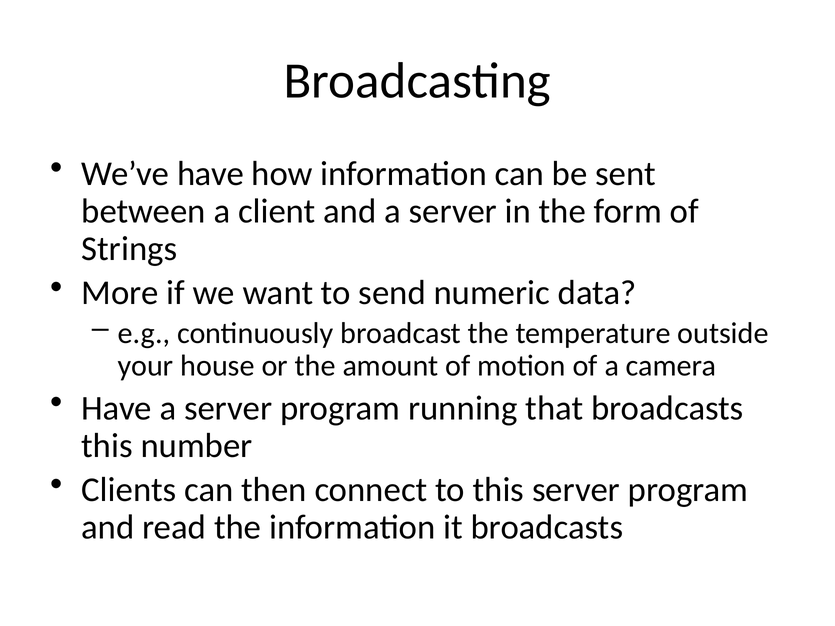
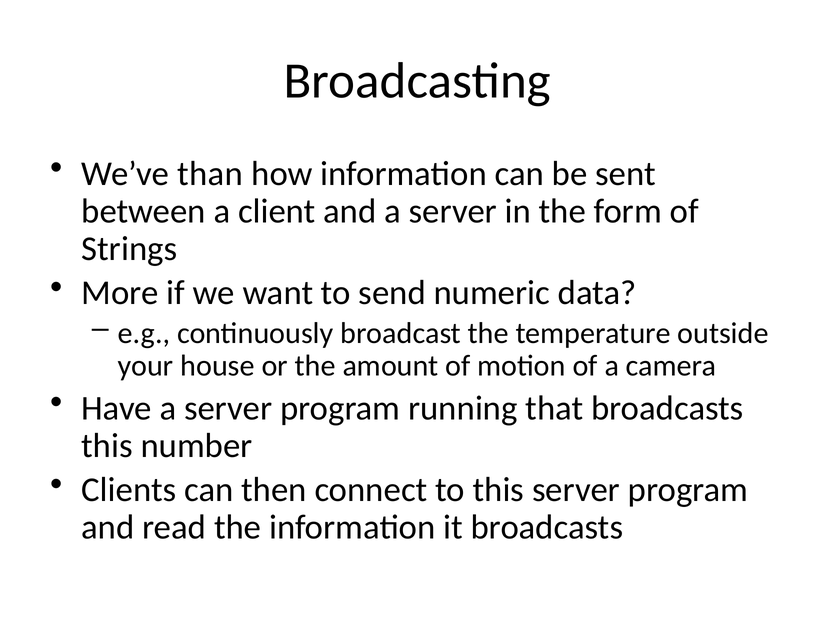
We’ve have: have -> than
